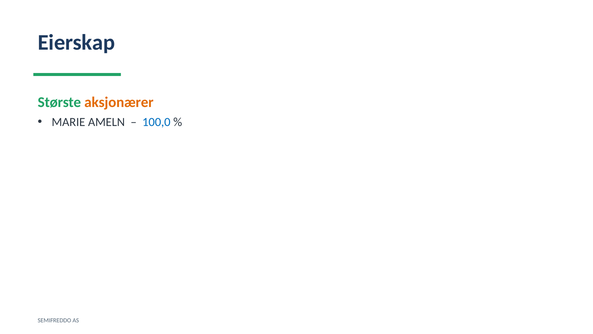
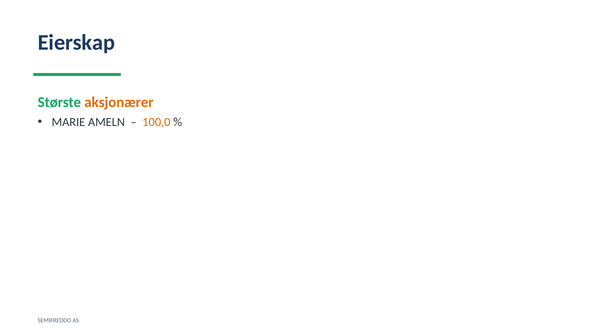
100,0 colour: blue -> orange
